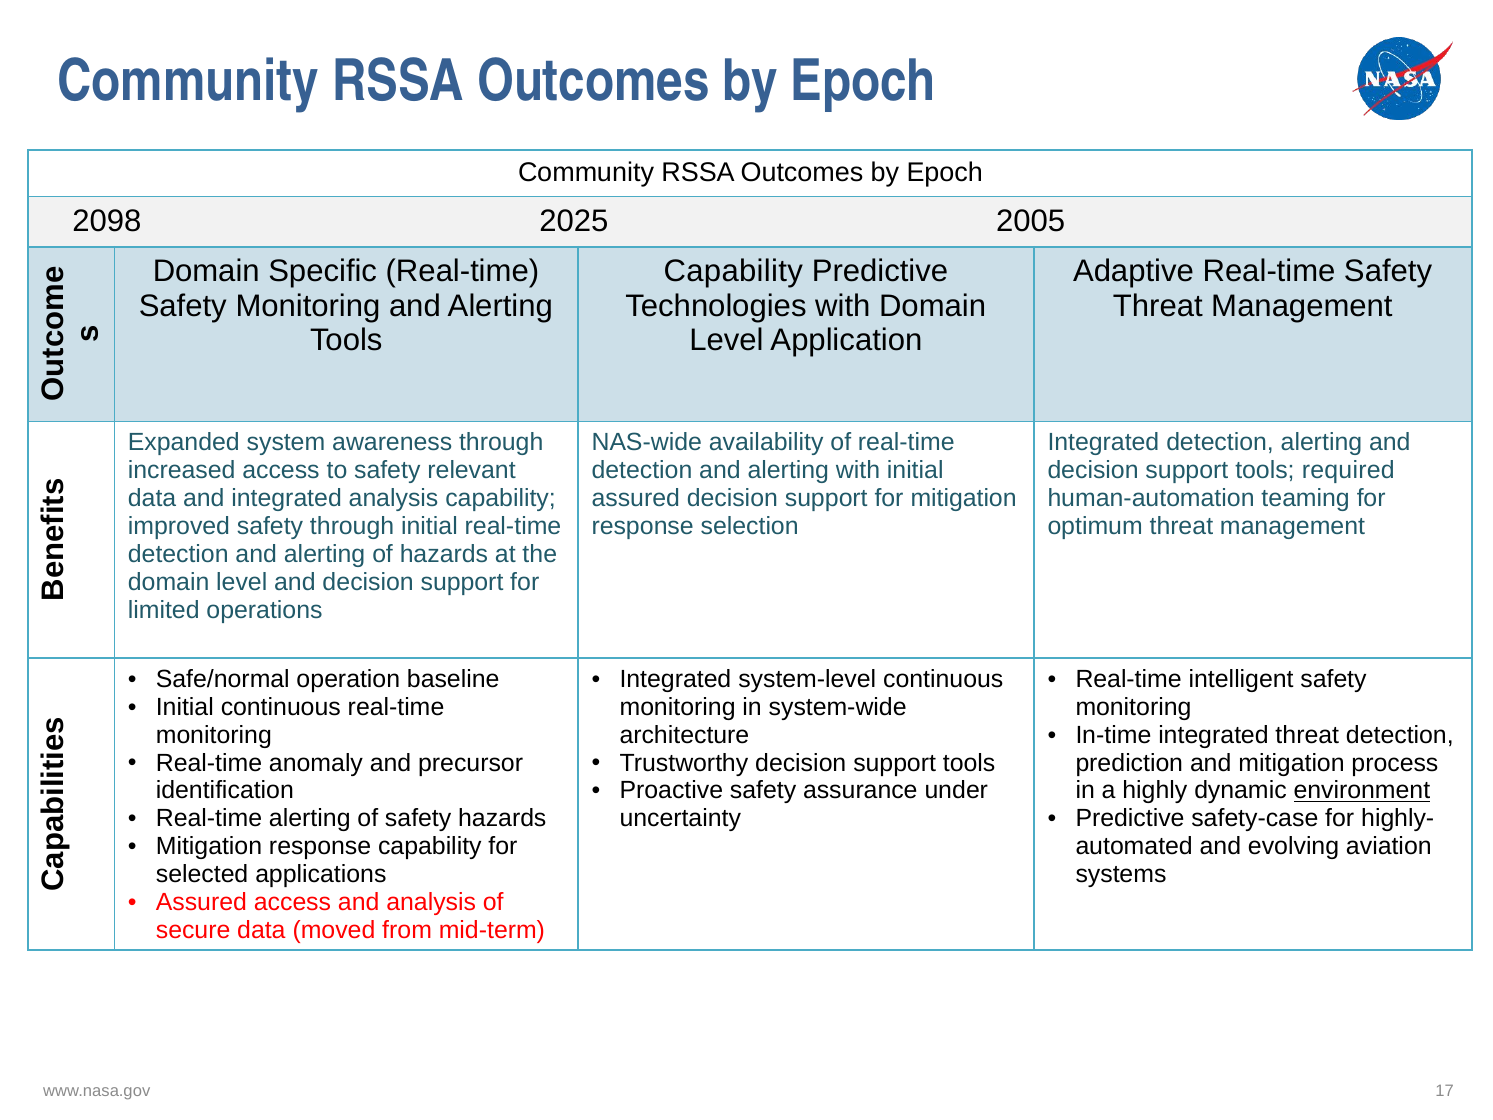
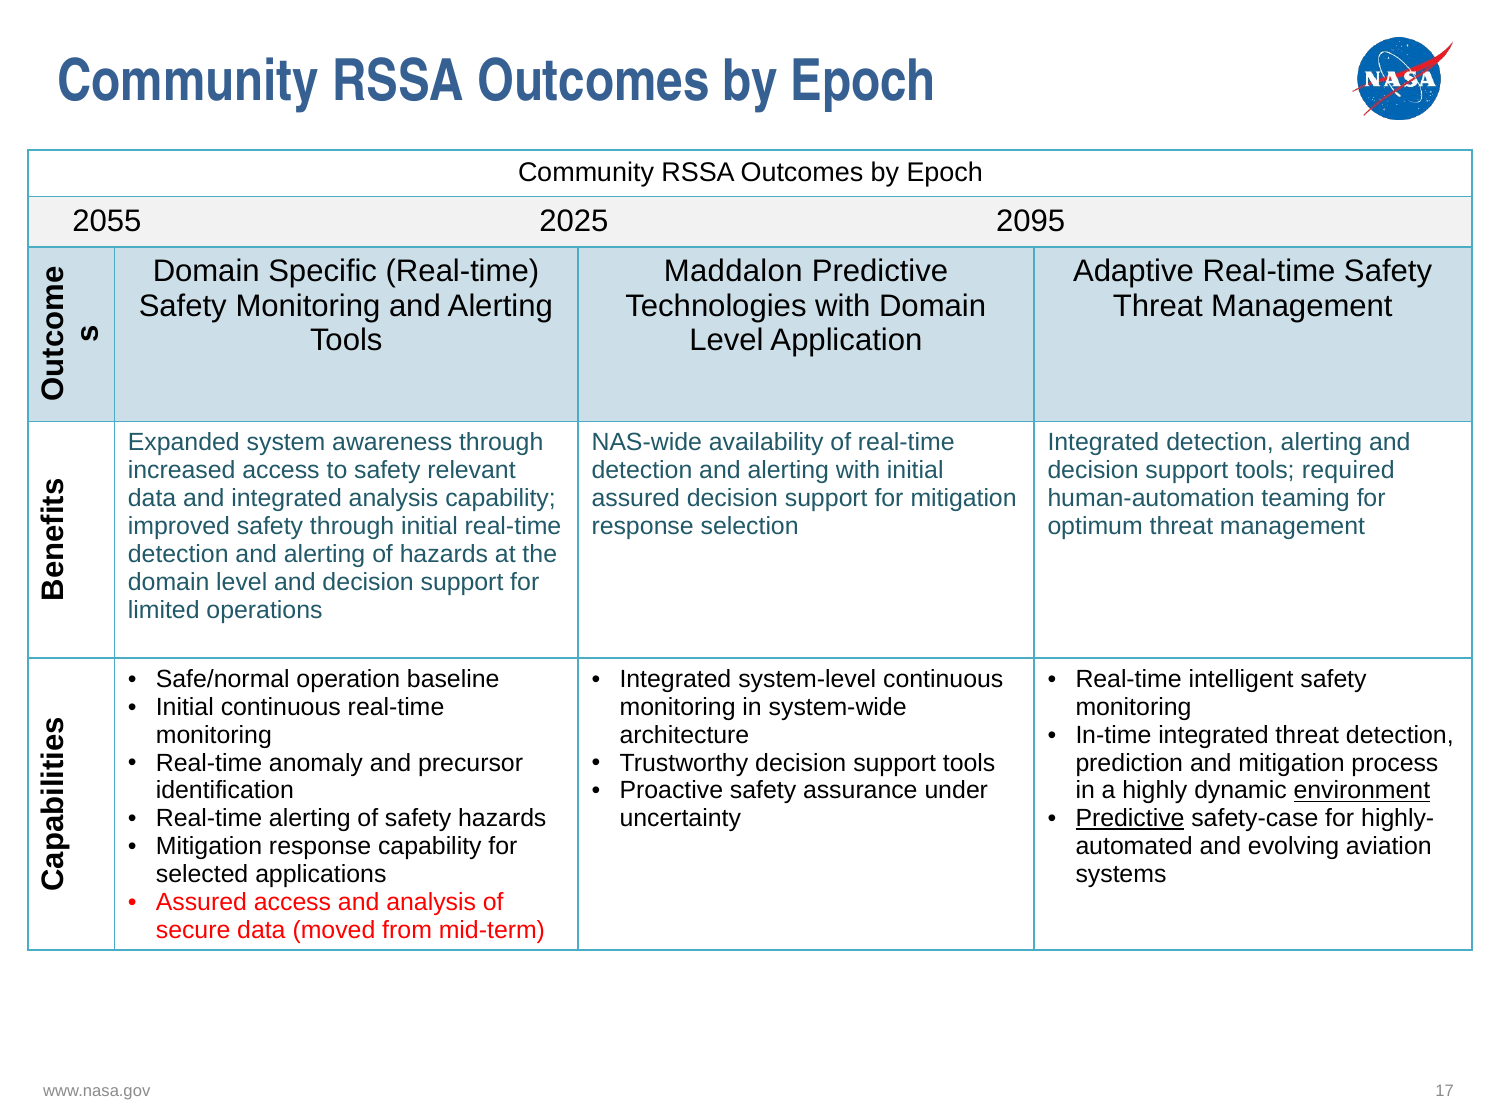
2098: 2098 -> 2055
2005: 2005 -> 2095
Capability at (733, 271): Capability -> Maddalon
Predictive at (1130, 818) underline: none -> present
